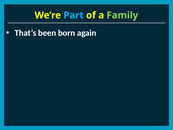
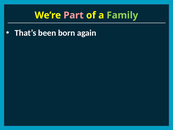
Part colour: light blue -> pink
